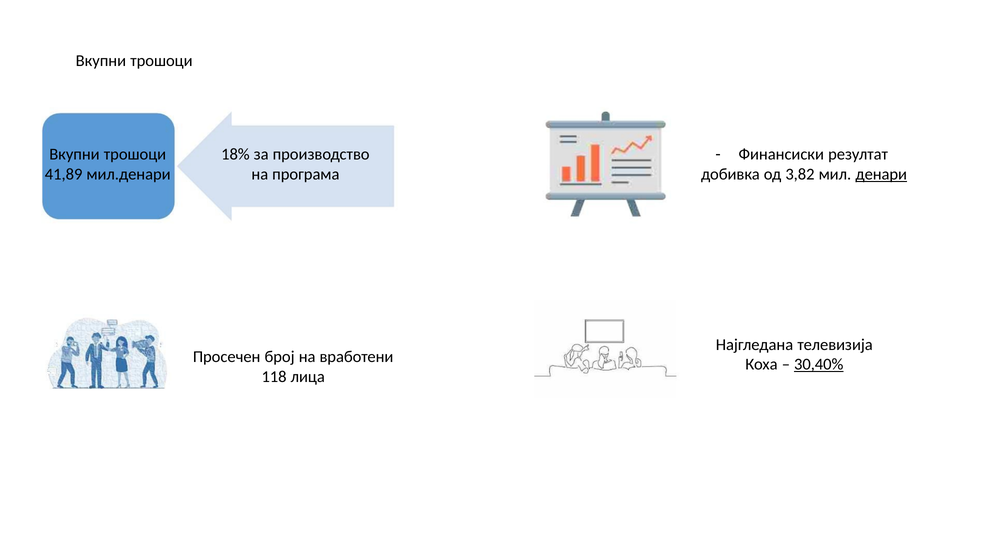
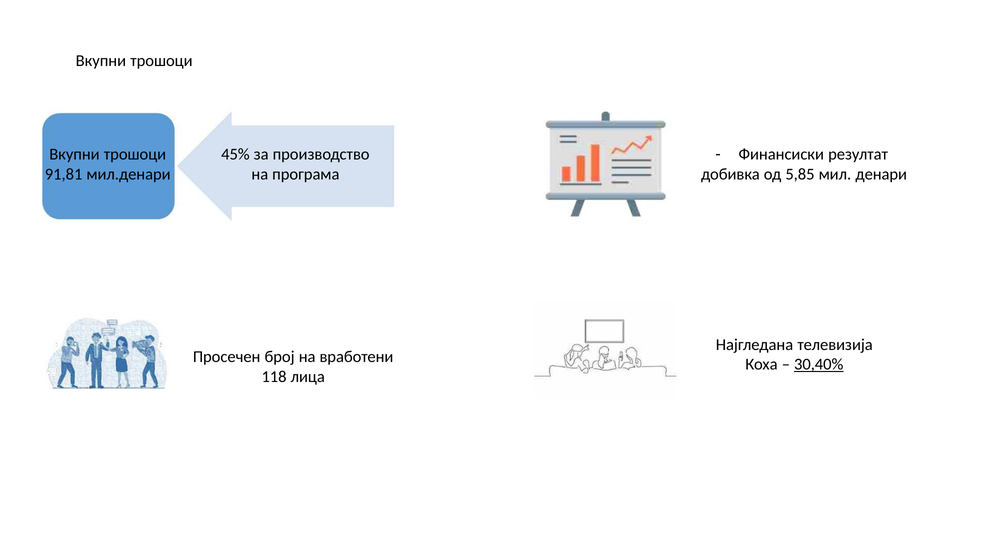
18%: 18% -> 45%
3,82: 3,82 -> 5,85
денари underline: present -> none
41,89: 41,89 -> 91,81
